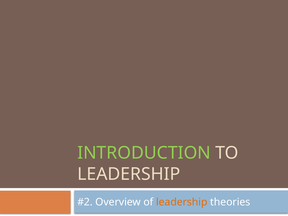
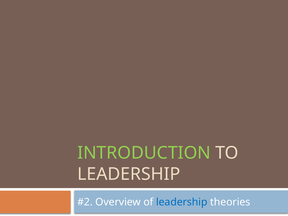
leadership at (182, 202) colour: orange -> blue
